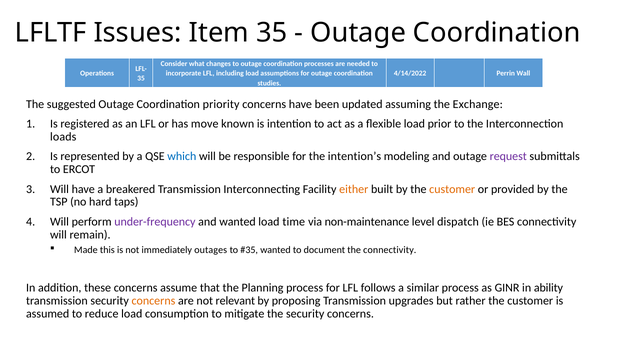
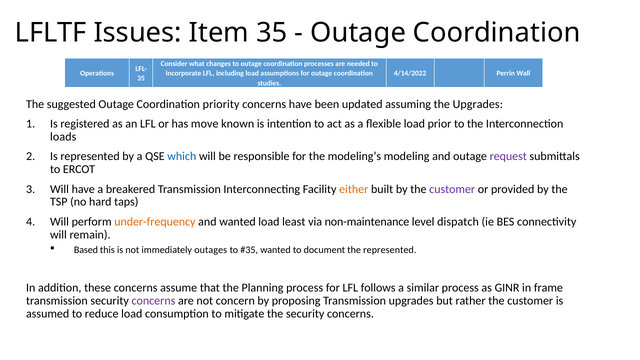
the Exchange: Exchange -> Upgrades
intention’s: intention’s -> modeling’s
customer at (452, 189) colour: orange -> purple
under-frequency colour: purple -> orange
time: time -> least
Made: Made -> Based
the connectivity: connectivity -> represented
ability: ability -> frame
concerns at (153, 301) colour: orange -> purple
relevant: relevant -> concern
